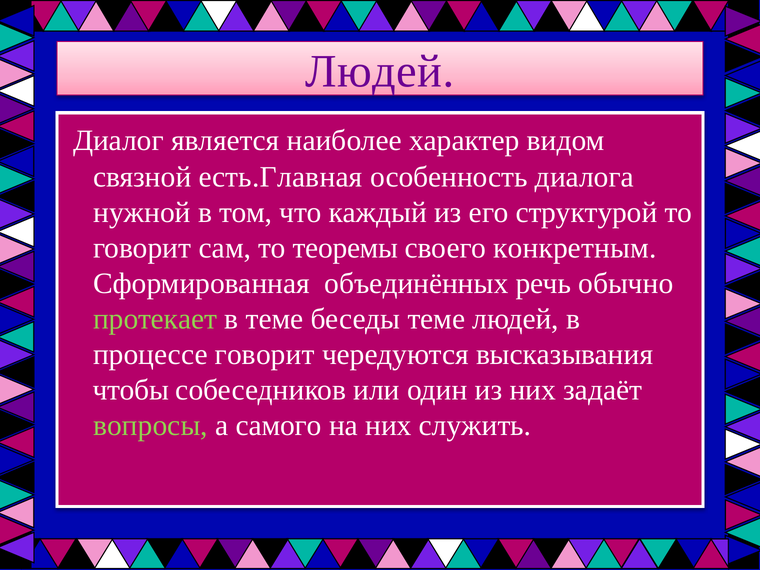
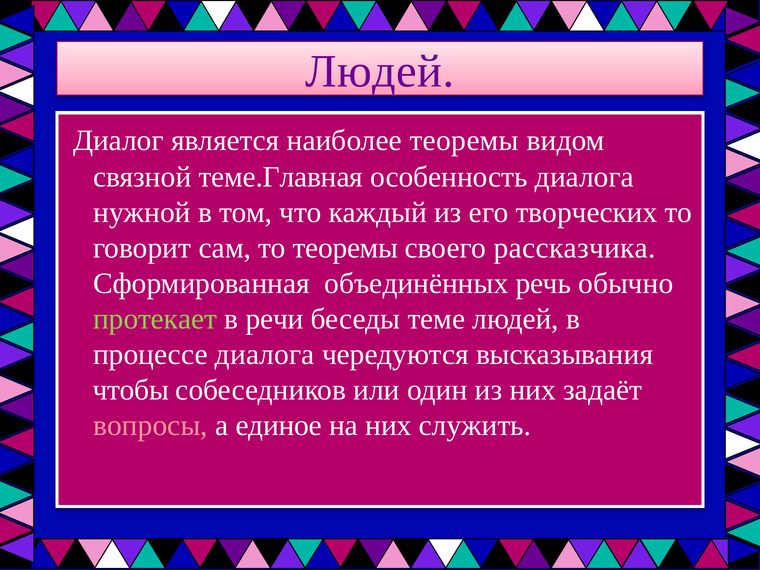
наиболее характер: характер -> теоремы
есть.Главная: есть.Главная -> теме.Главная
структурой: структурой -> творческих
конкретным: конкретным -> рассказчика
в теме: теме -> речи
процессе говорит: говорит -> диалога
вопросы colour: light green -> pink
самого: самого -> единое
